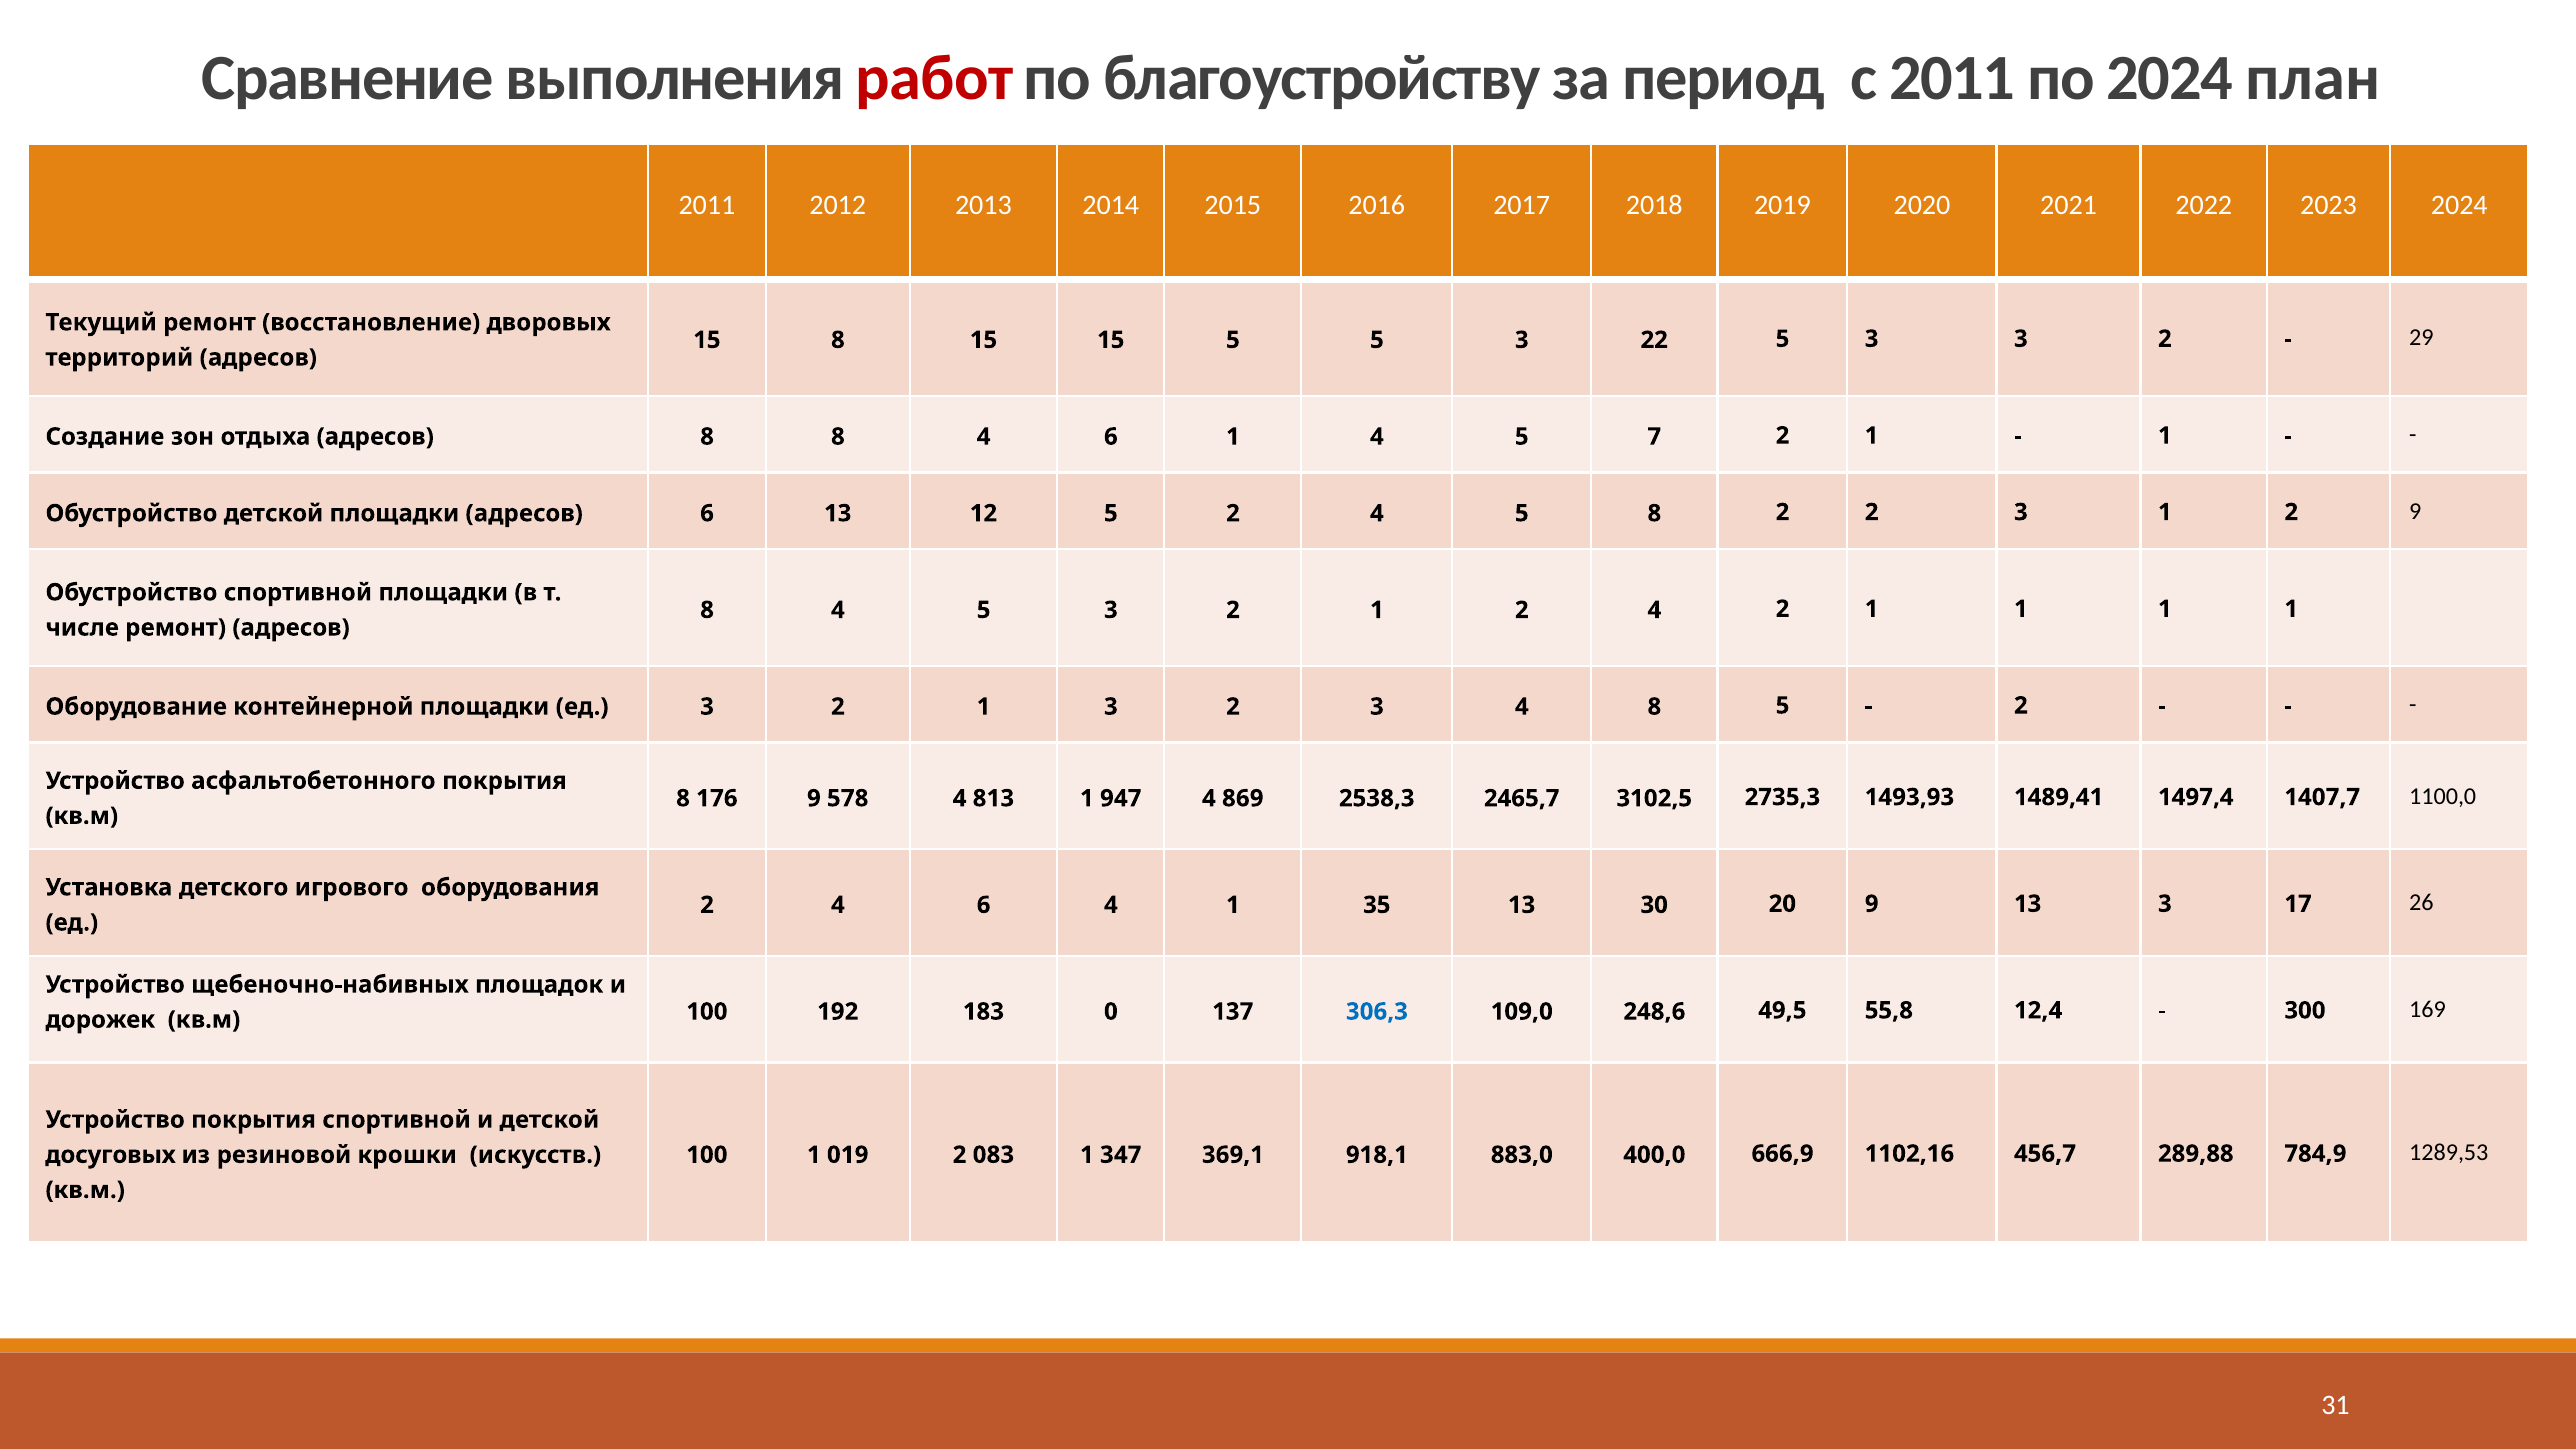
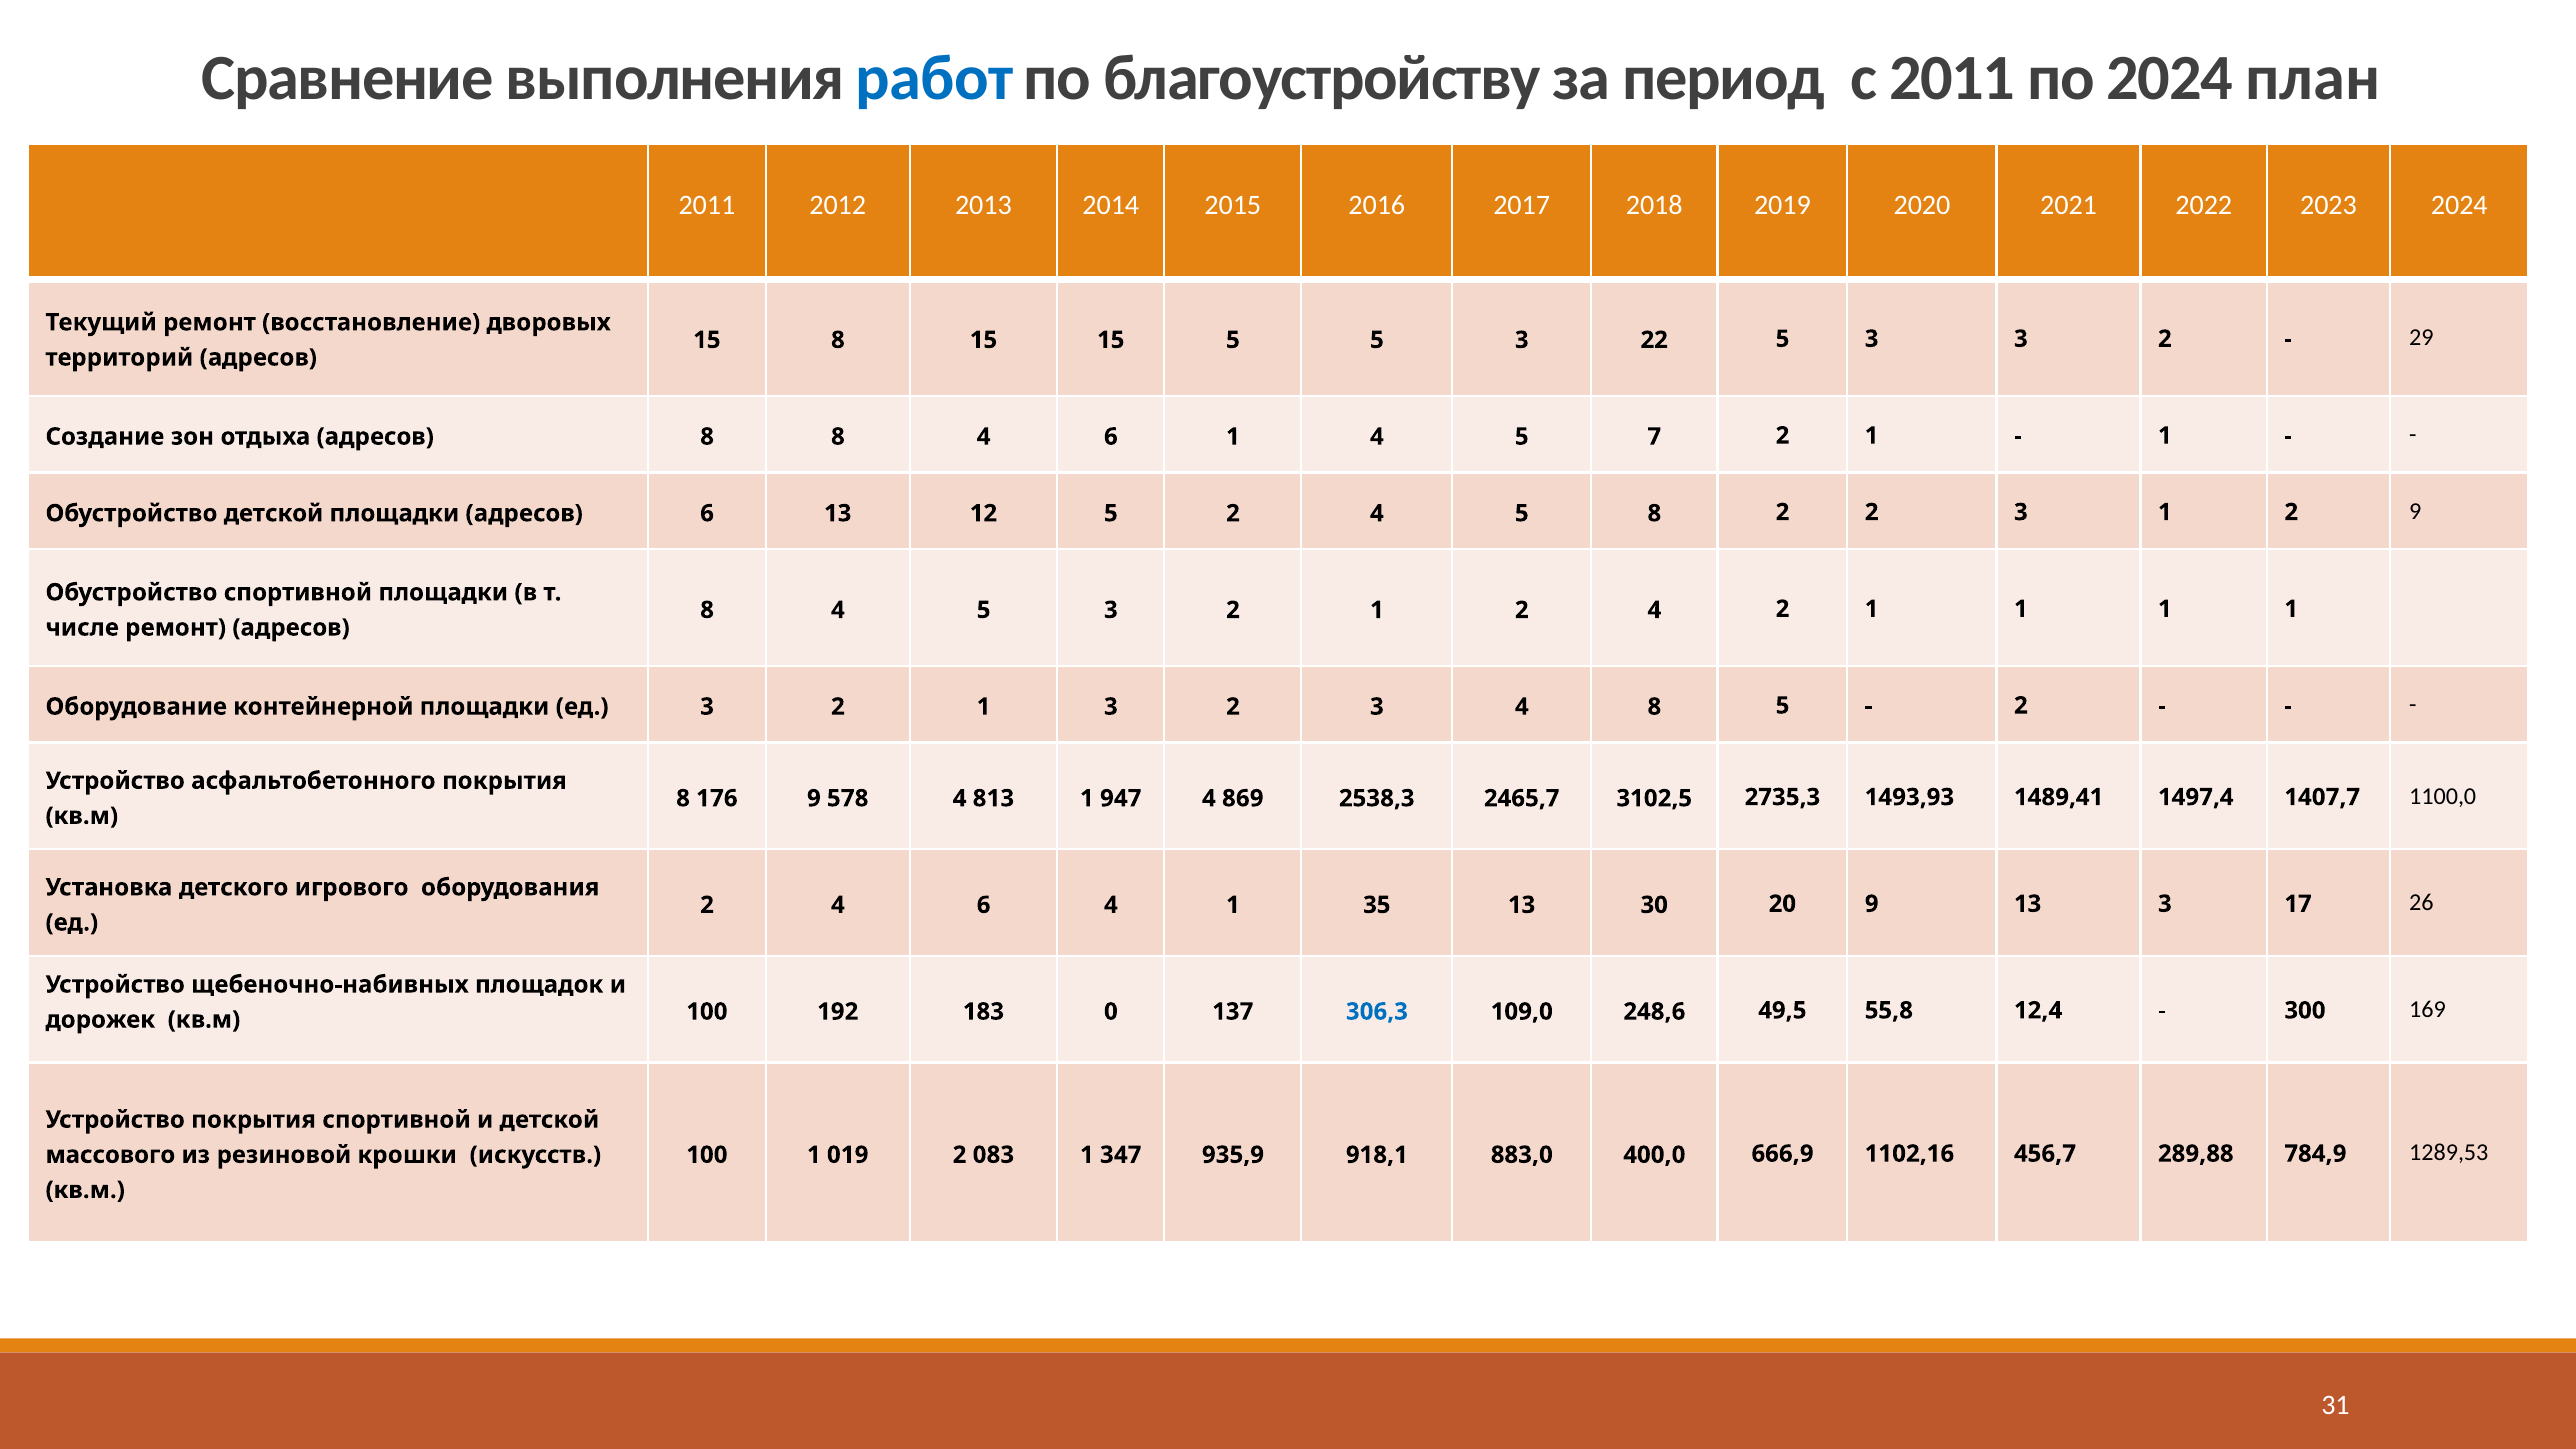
работ colour: red -> blue
досуговых: досуговых -> массового
369,1: 369,1 -> 935,9
